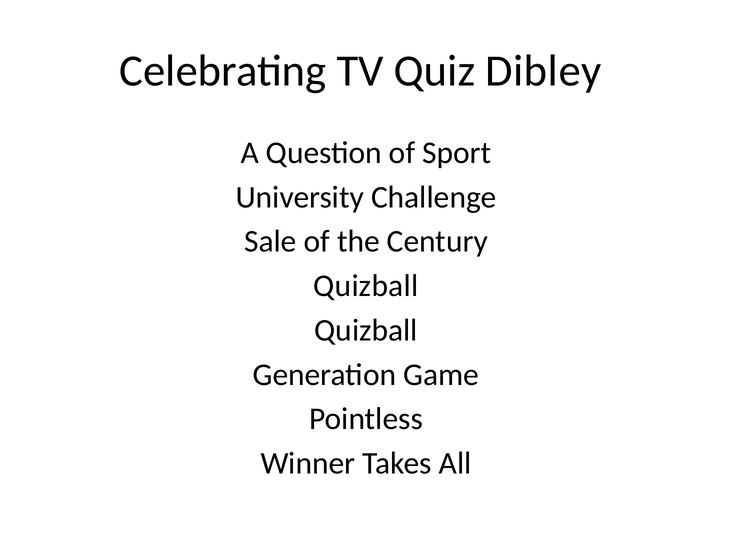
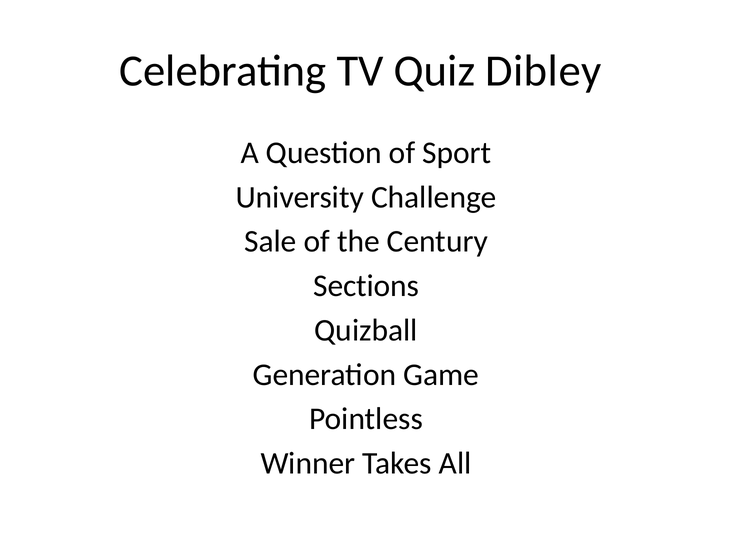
Quizball at (366, 286): Quizball -> Sections
